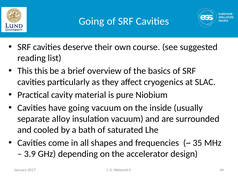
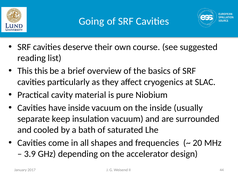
have going: going -> inside
alloy: alloy -> keep
35: 35 -> 20
